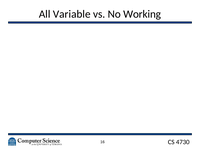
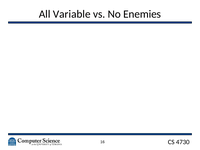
Working: Working -> Enemies
